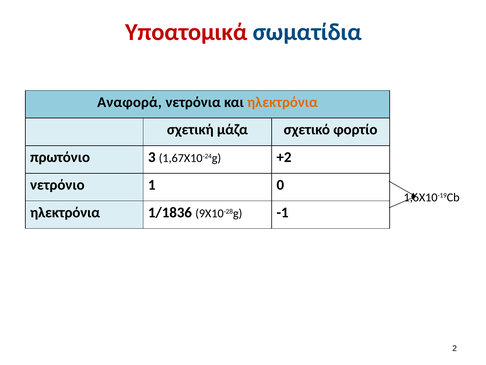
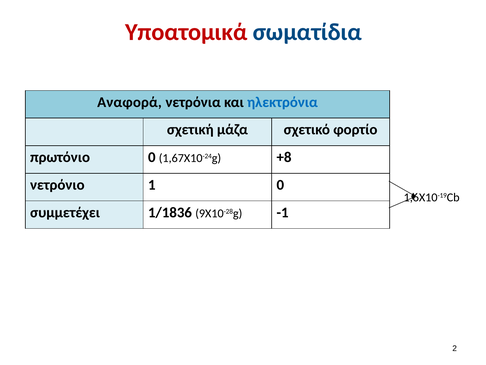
ηλεκτρόνια at (282, 102) colour: orange -> blue
πρωτόνιο 3: 3 -> 0
+2: +2 -> +8
ηλεκτρόνια at (65, 212): ηλεκτρόνια -> συμμετέχει
